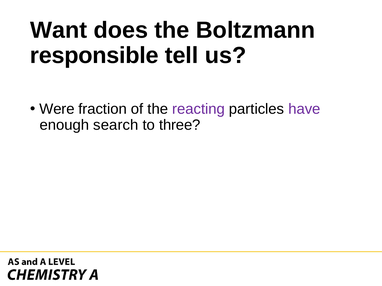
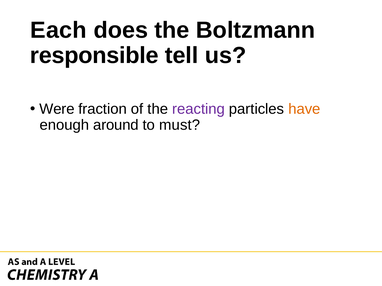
Want: Want -> Each
have colour: purple -> orange
search: search -> around
three: three -> must
